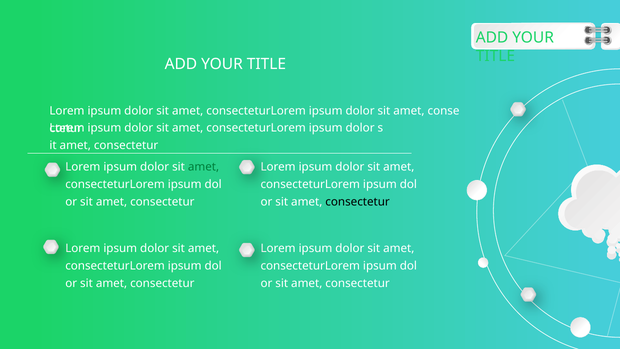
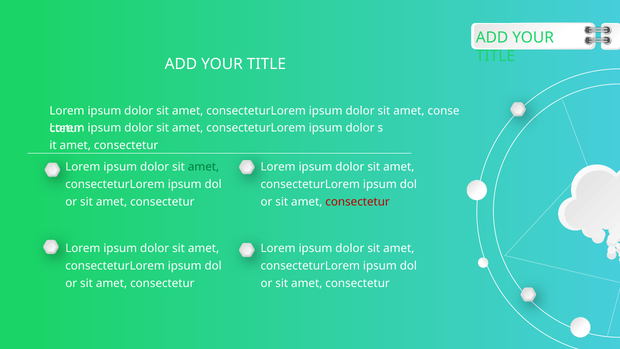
consectetur at (358, 202) colour: black -> red
